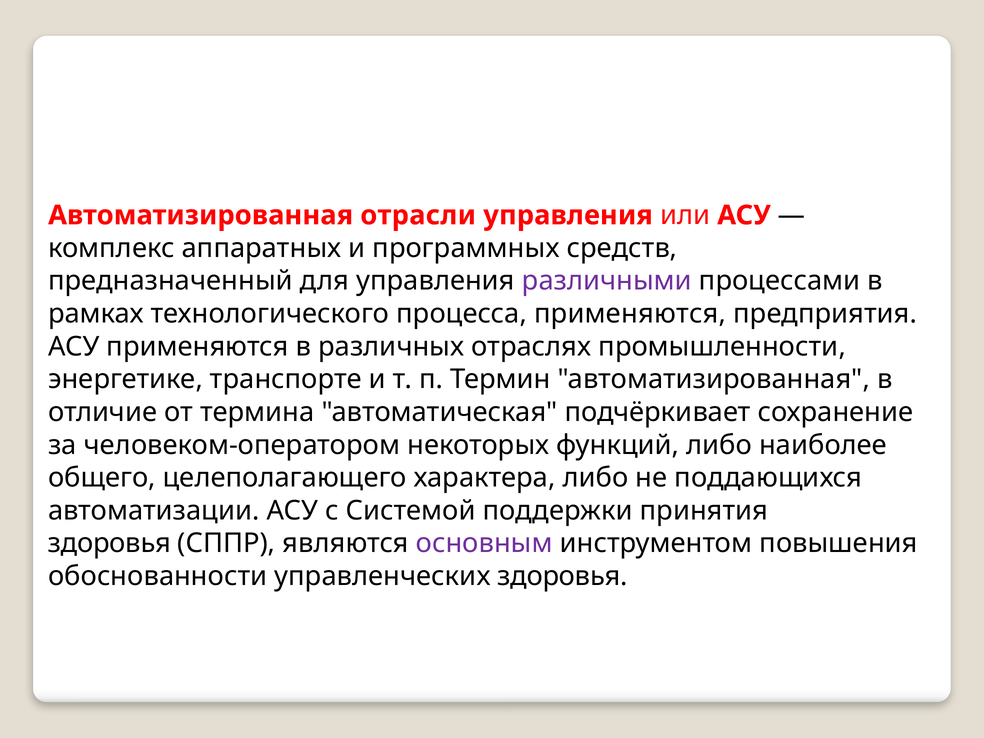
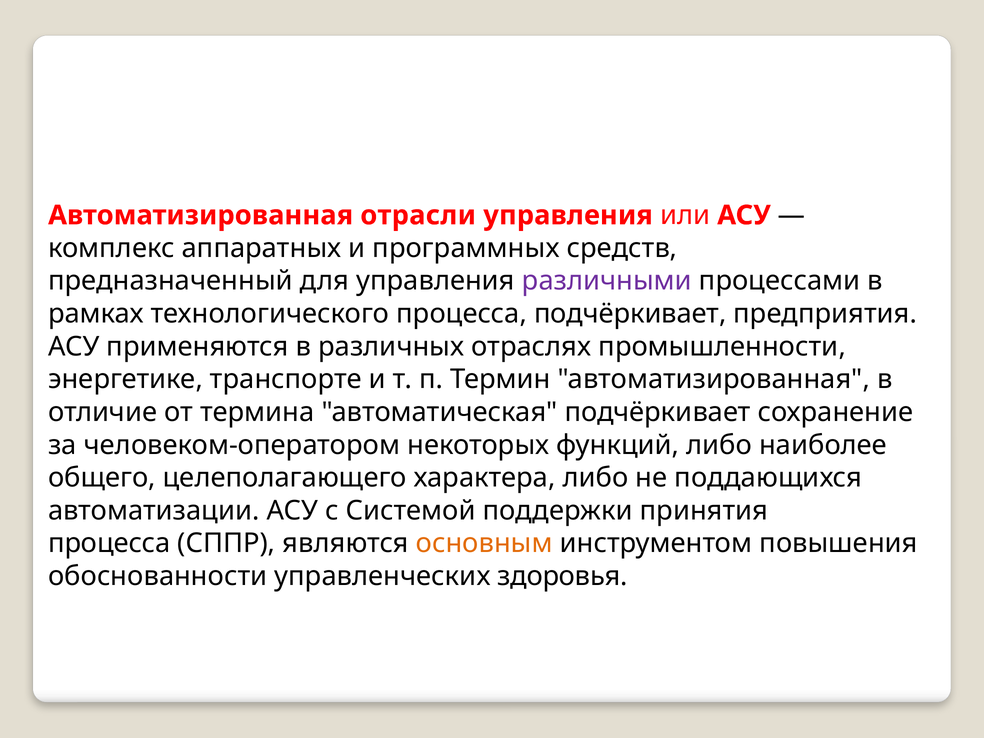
процесса применяются: применяются -> подчёркивает
здоровья at (109, 543): здоровья -> процесса
основным colour: purple -> orange
